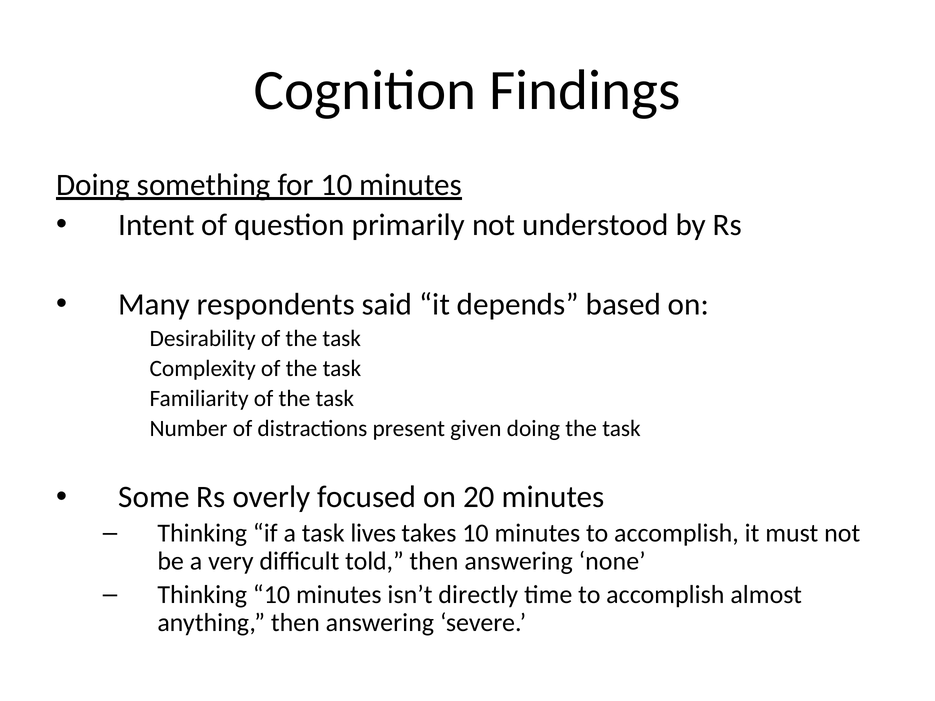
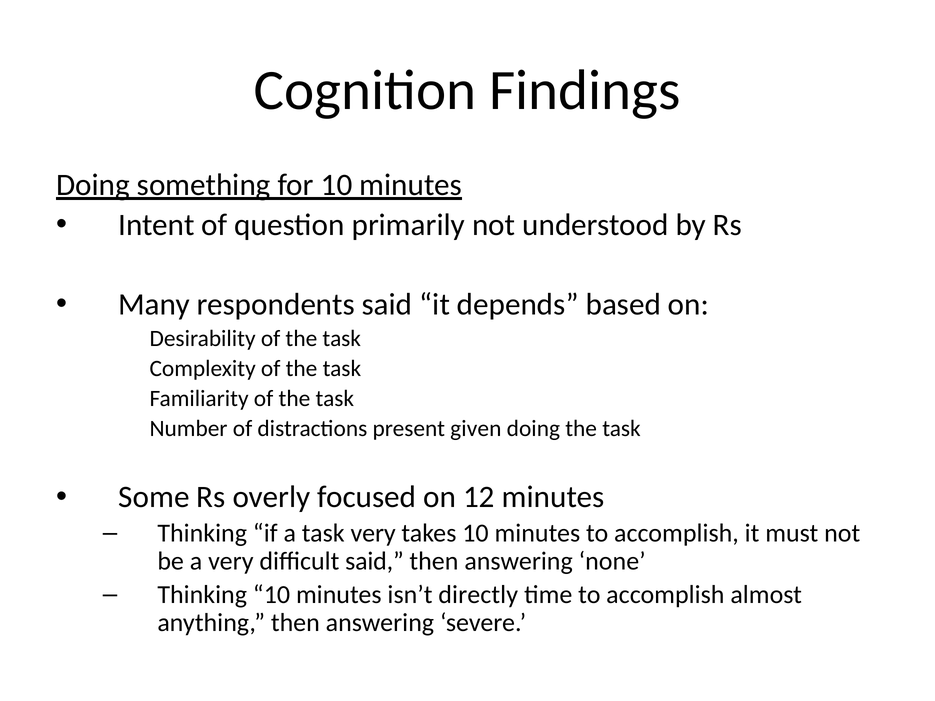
20: 20 -> 12
task lives: lives -> very
difficult told: told -> said
